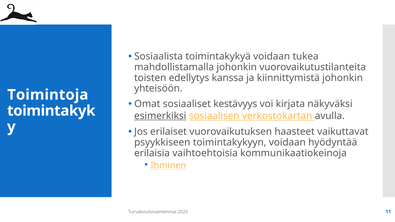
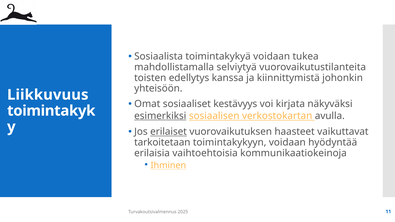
mahdollistamalla johonkin: johonkin -> selviytyä
Toimintoja: Toimintoja -> Liikkuvuus
erilaiset underline: none -> present
psyykkiseen: psyykkiseen -> tarkoitetaan
